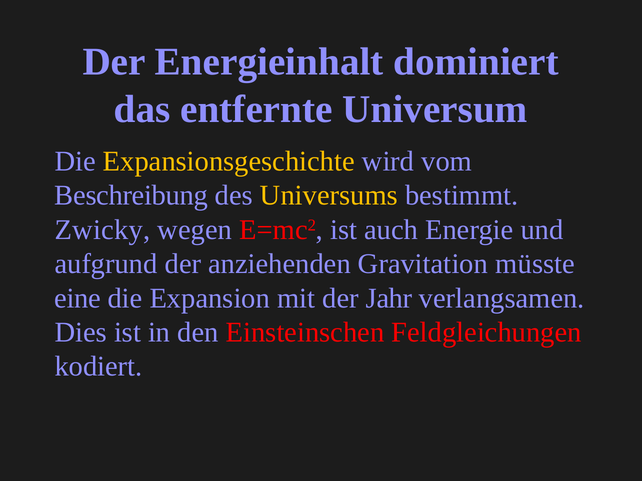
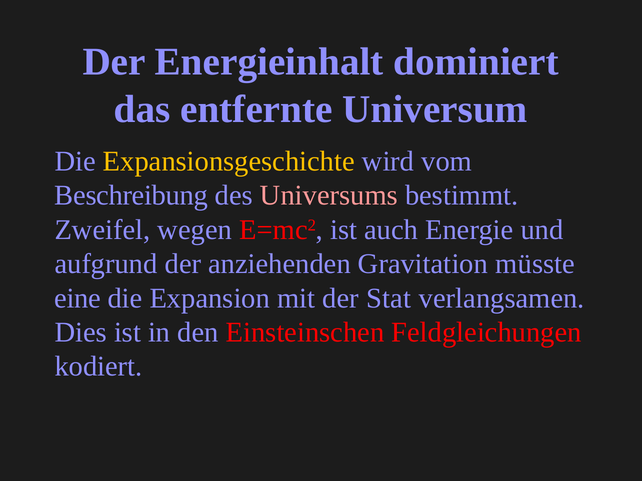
Universums colour: yellow -> pink
Zwicky: Zwicky -> Zweifel
Jahr: Jahr -> Stat
